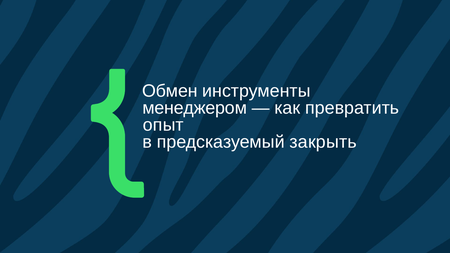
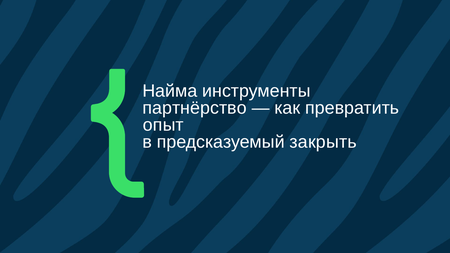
Обмен: Обмен -> Найма
менеджером: менеджером -> партнёрство
